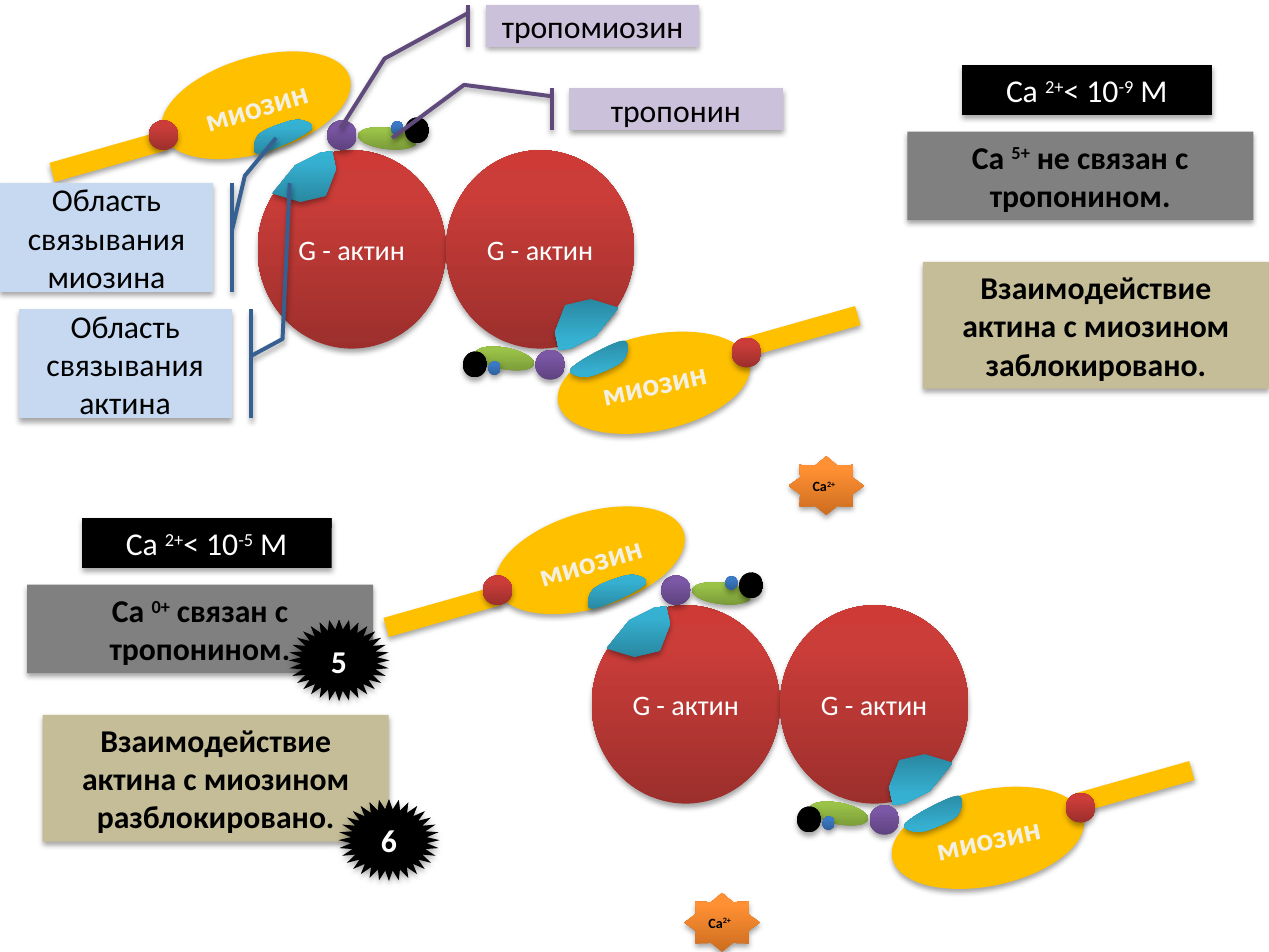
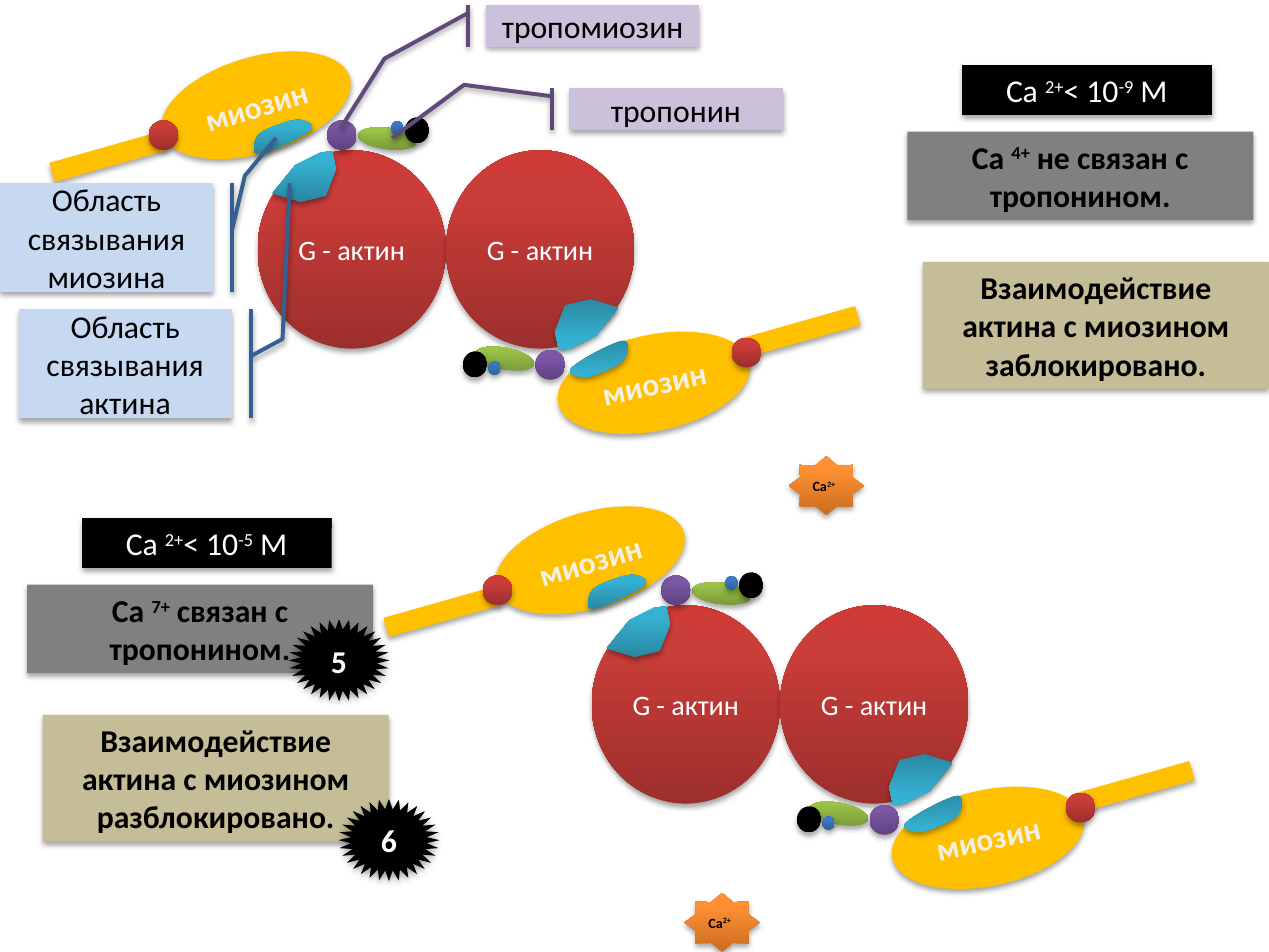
5+: 5+ -> 4+
0+: 0+ -> 7+
